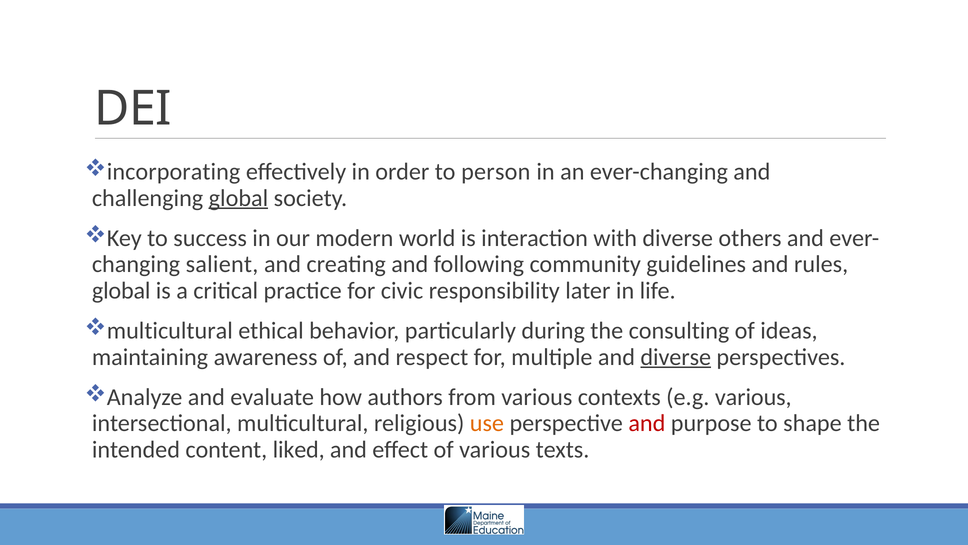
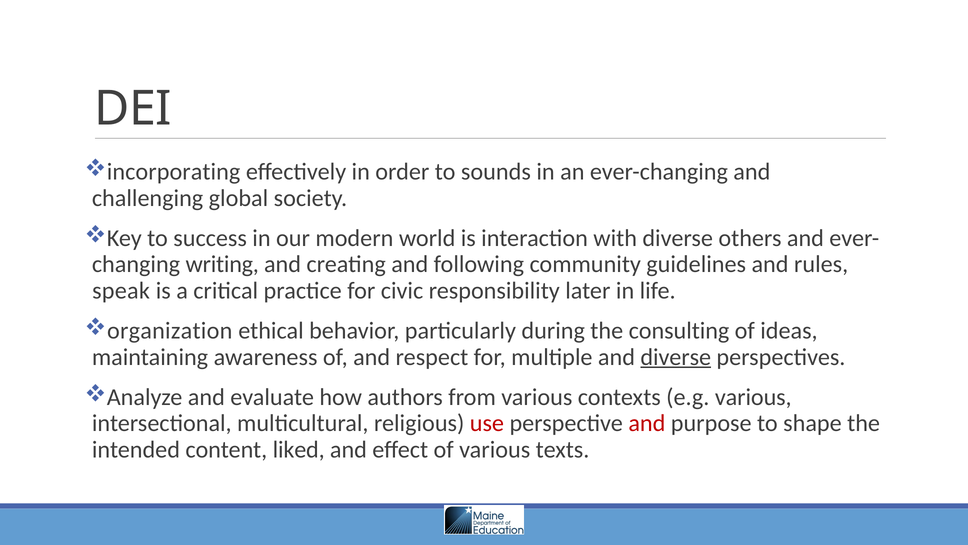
person: person -> sounds
global at (238, 198) underline: present -> none
salient: salient -> writing
global at (121, 290): global -> speak
multicultural at (170, 331): multicultural -> organization
use colour: orange -> red
